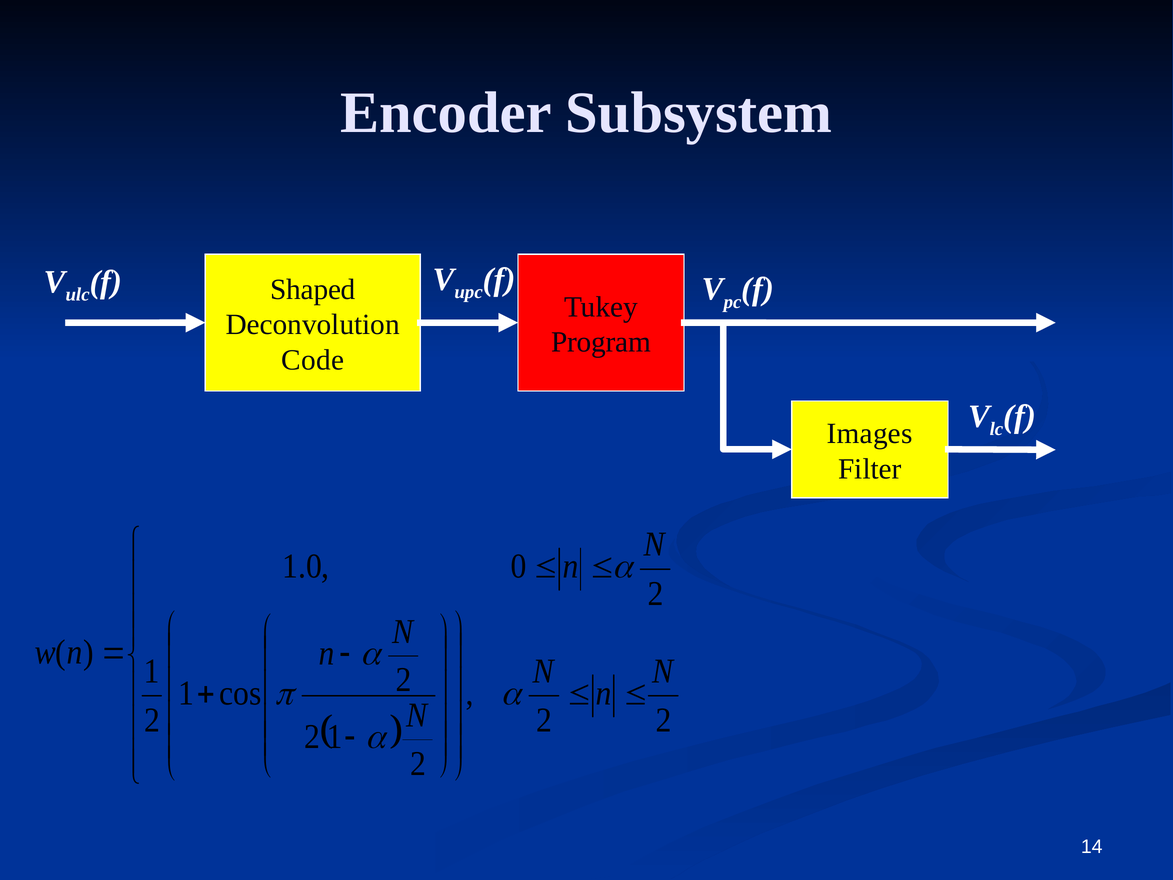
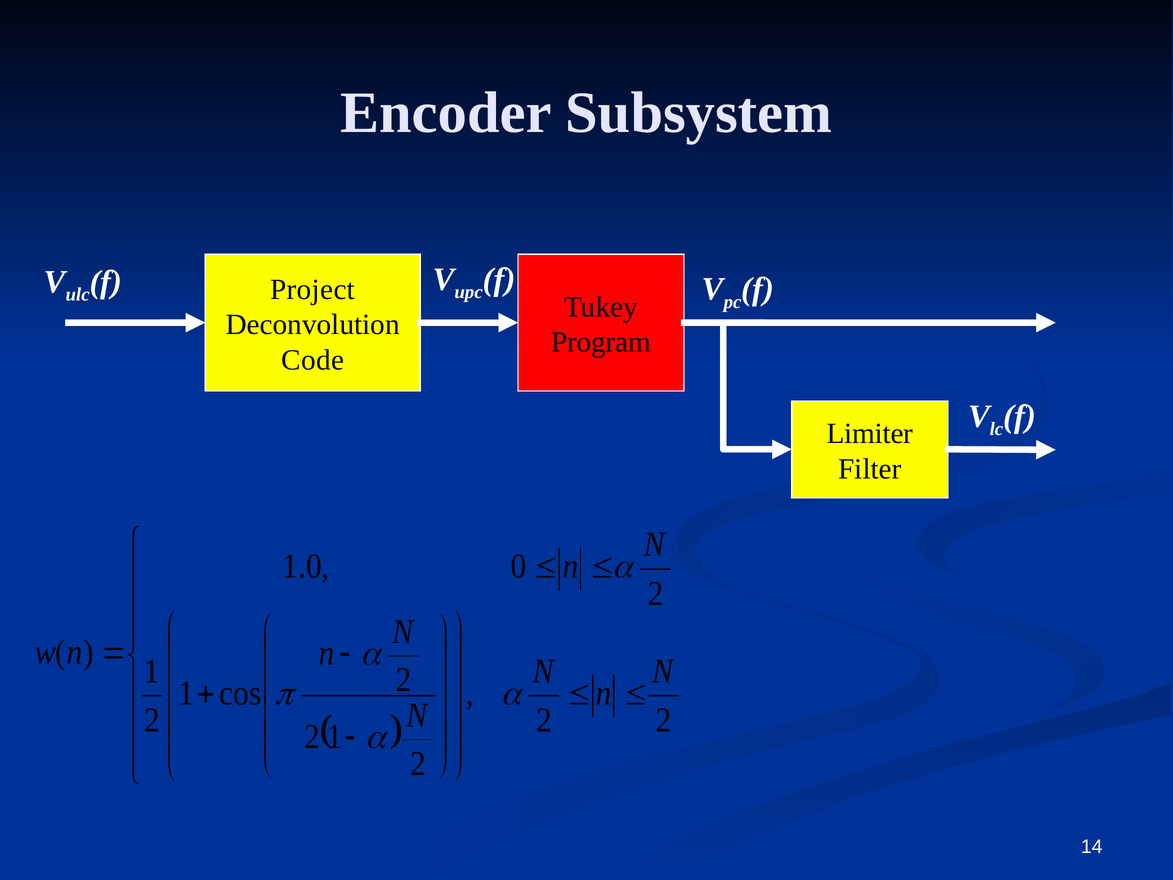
Shaped: Shaped -> Project
Images: Images -> Limiter
